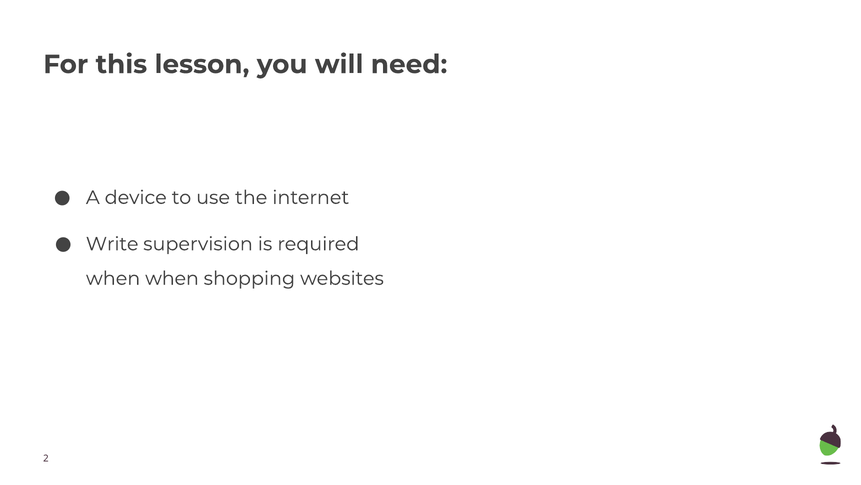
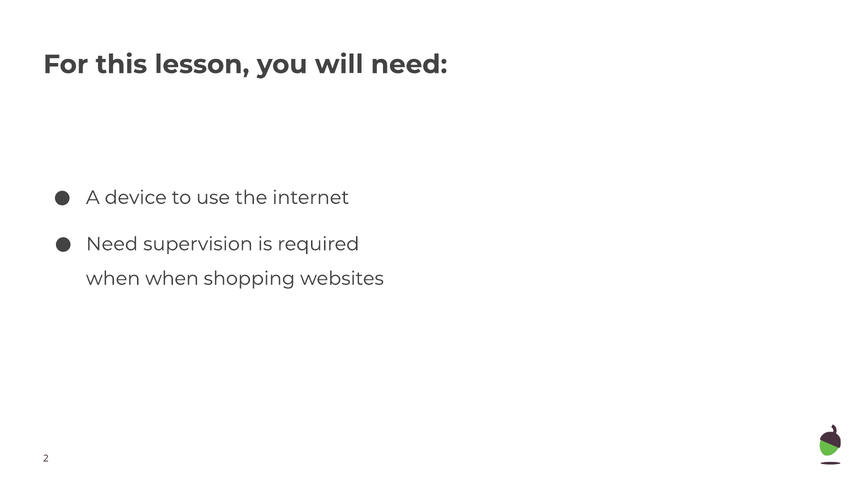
Write at (112, 244): Write -> Need
